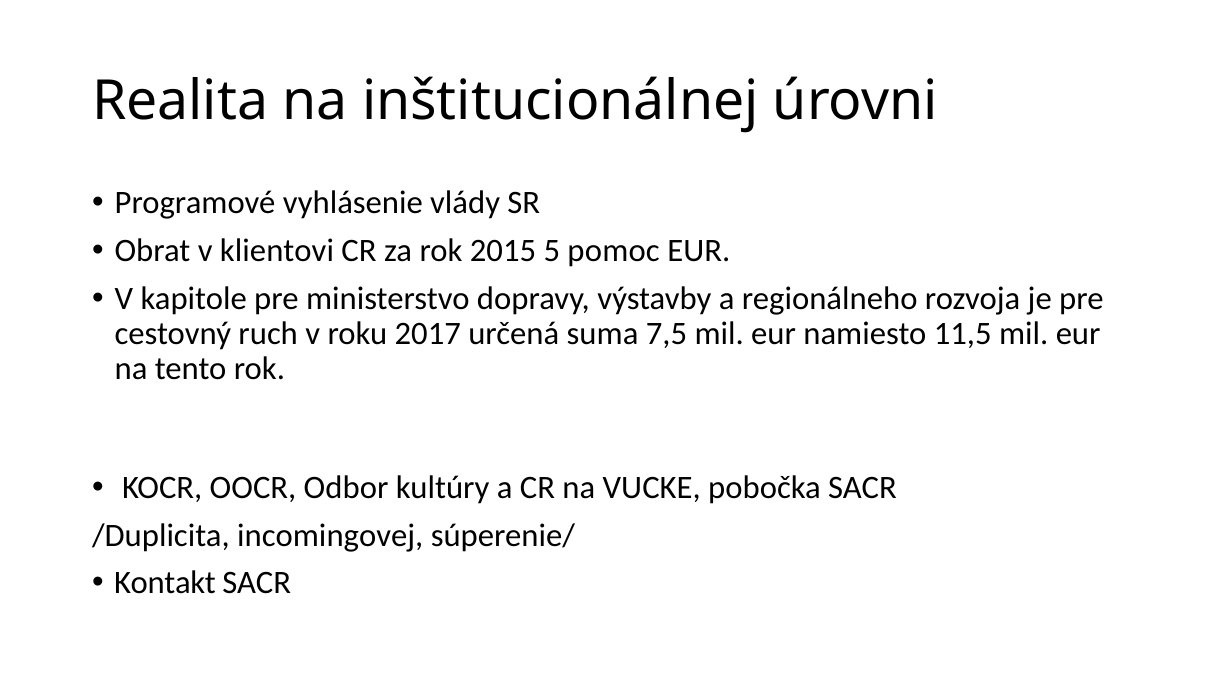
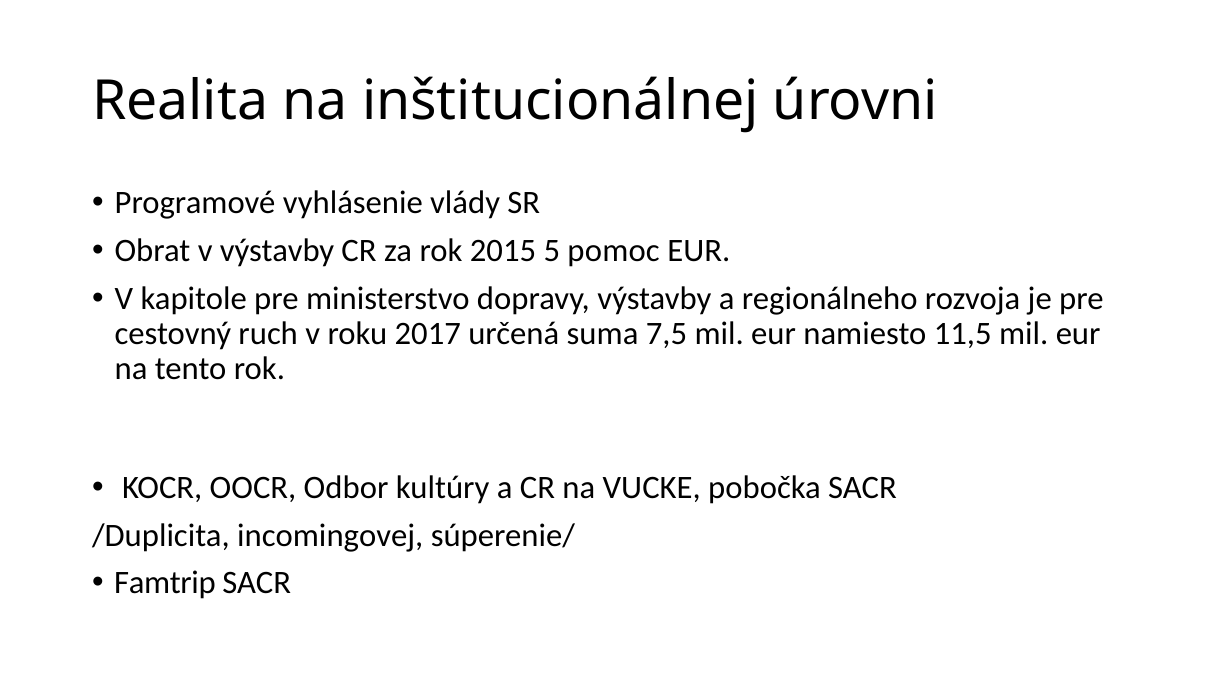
v klientovi: klientovi -> výstavby
Kontakt: Kontakt -> Famtrip
